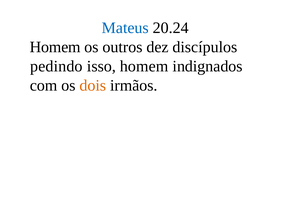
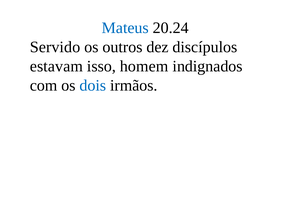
Homem at (55, 47): Homem -> Servido
pedindo: pedindo -> estavam
dois colour: orange -> blue
